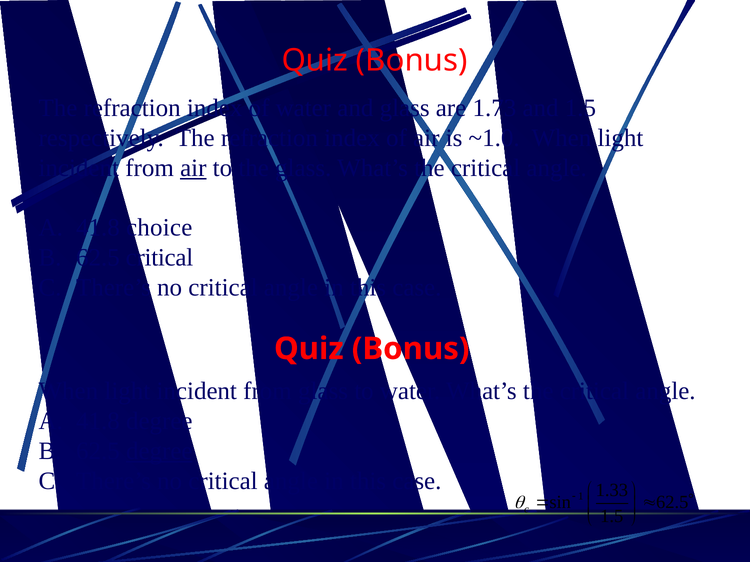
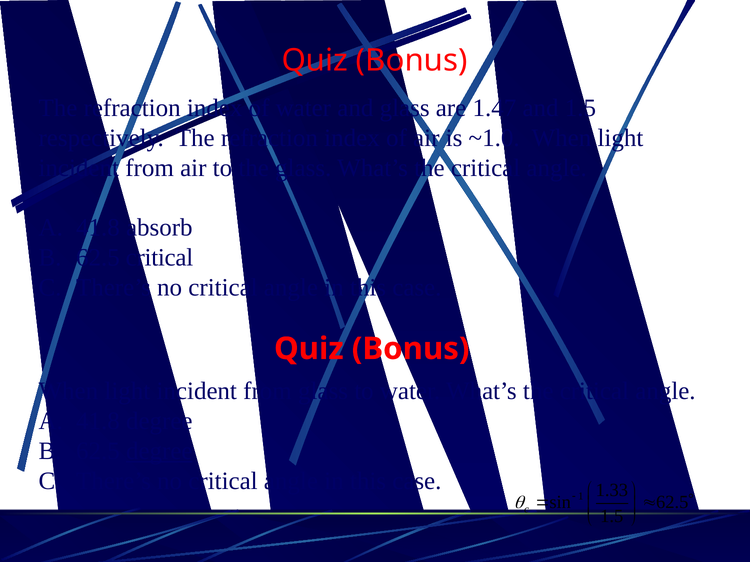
1.73: 1.73 -> 1.47
air at (193, 168) underline: present -> none
choice: choice -> absorb
